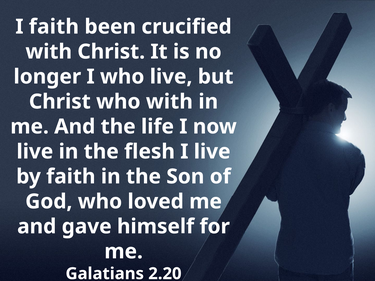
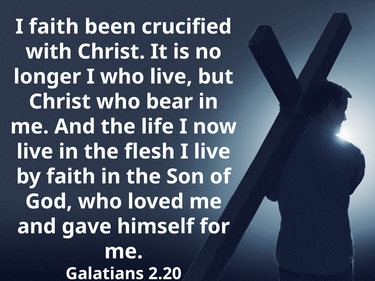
who with: with -> bear
